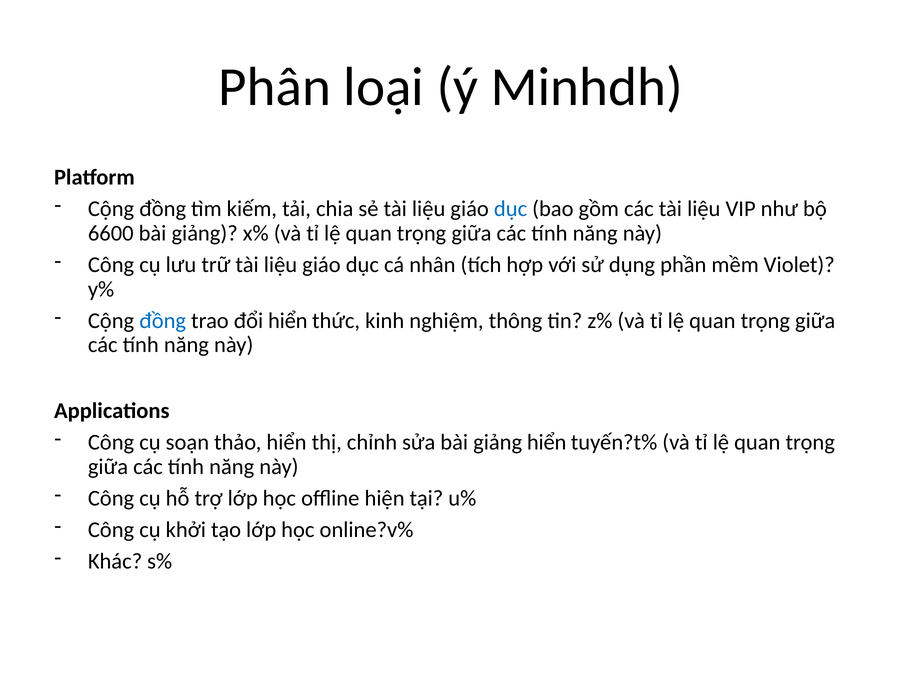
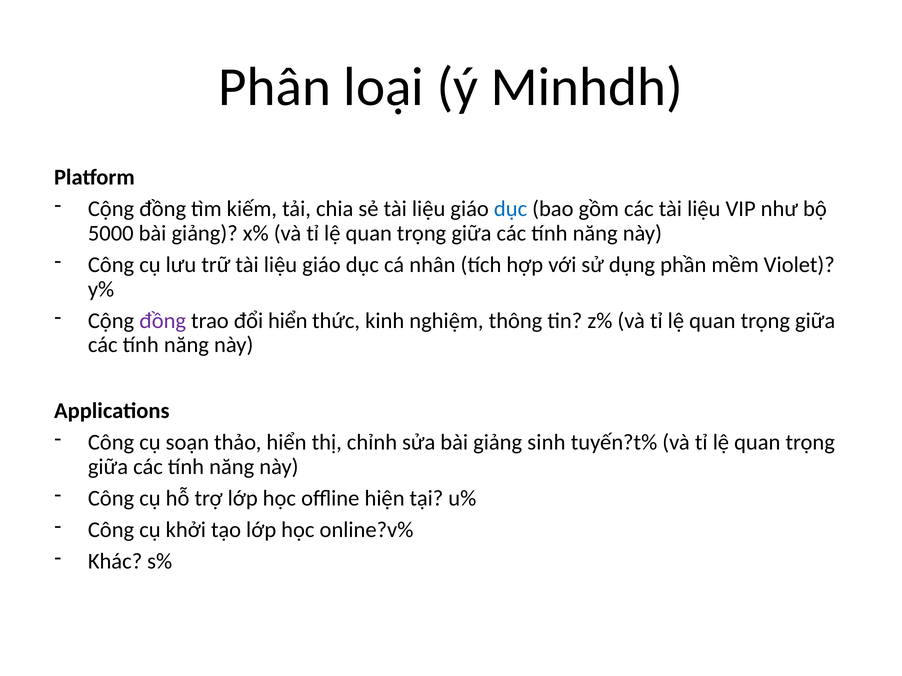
6600: 6600 -> 5000
đồng at (163, 321) colour: blue -> purple
giảng hiển: hiển -> sinh
